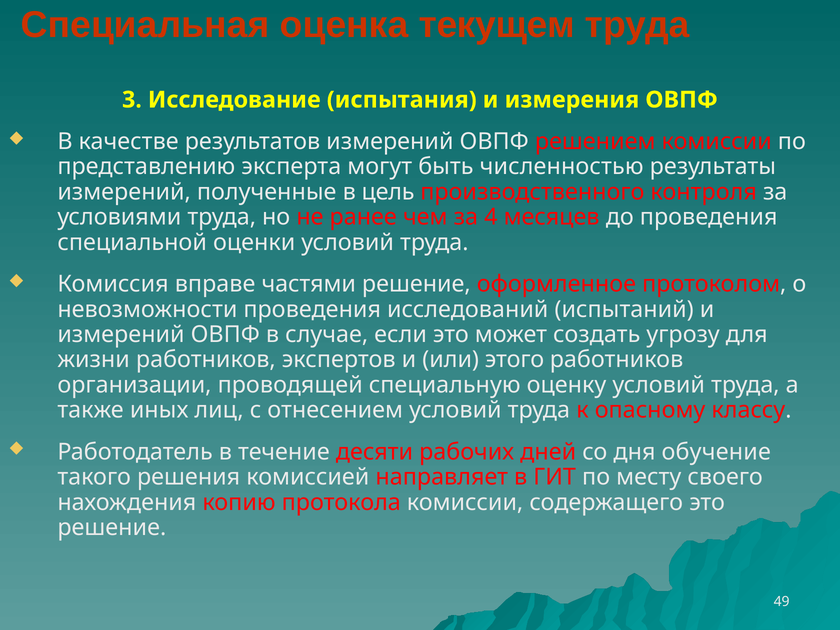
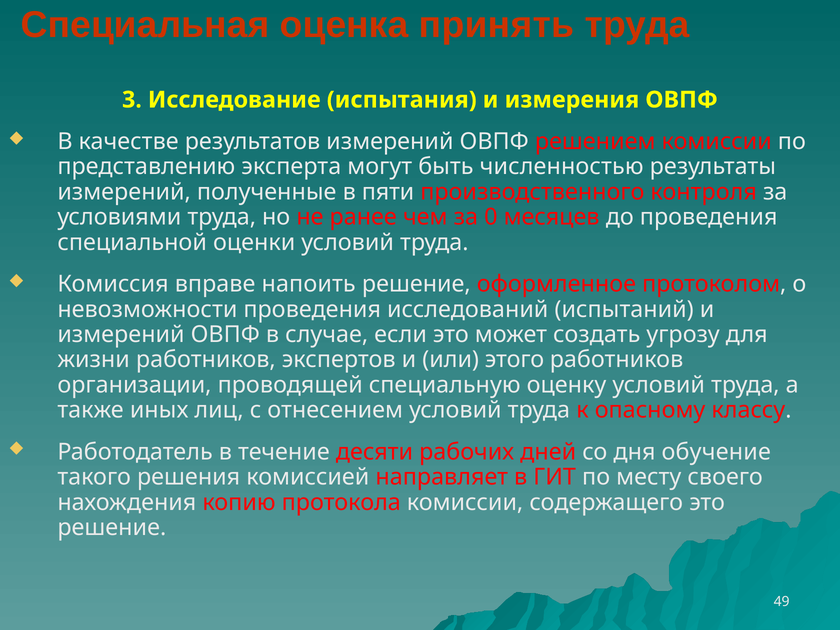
текущем: текущем -> принять
цель: цель -> пяти
4: 4 -> 0
частями: частями -> напоить
